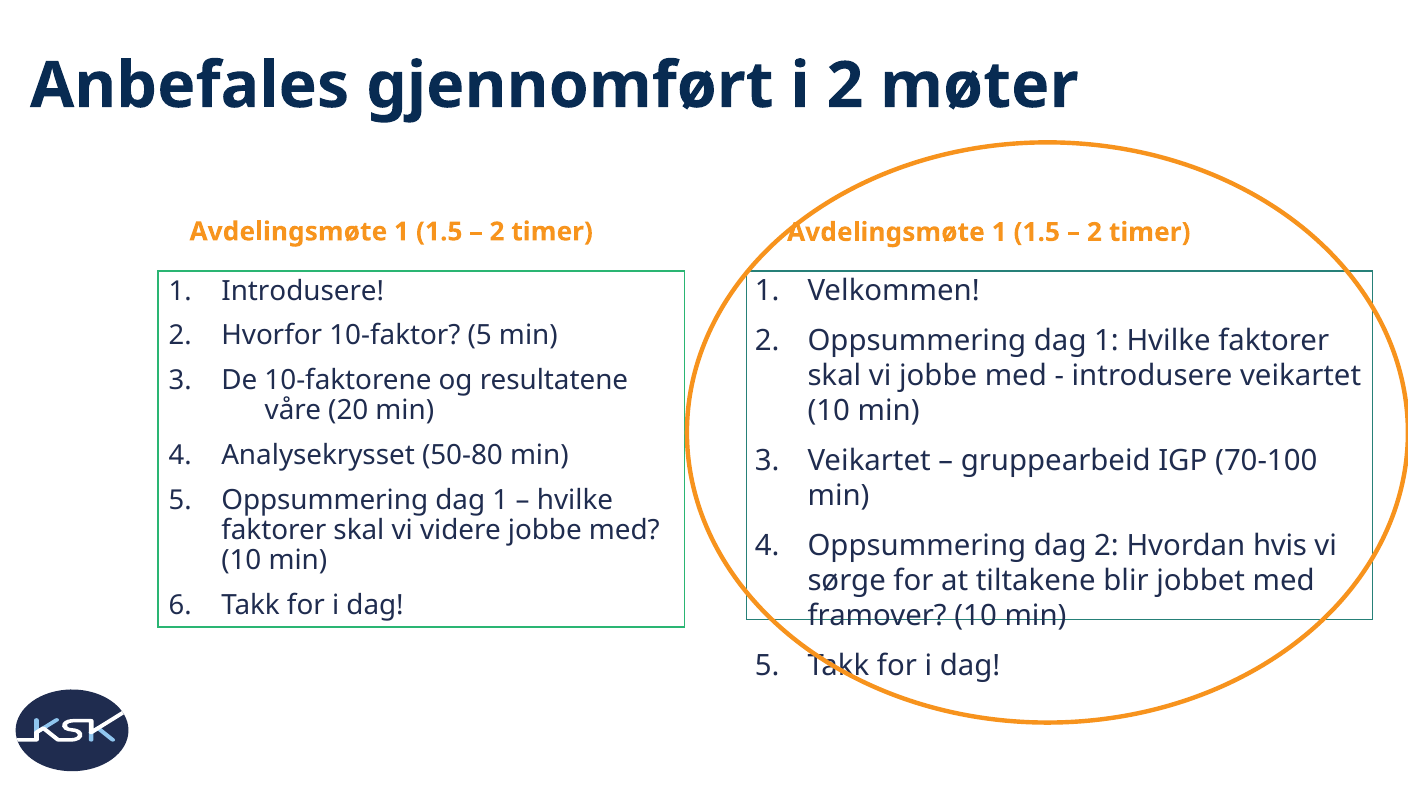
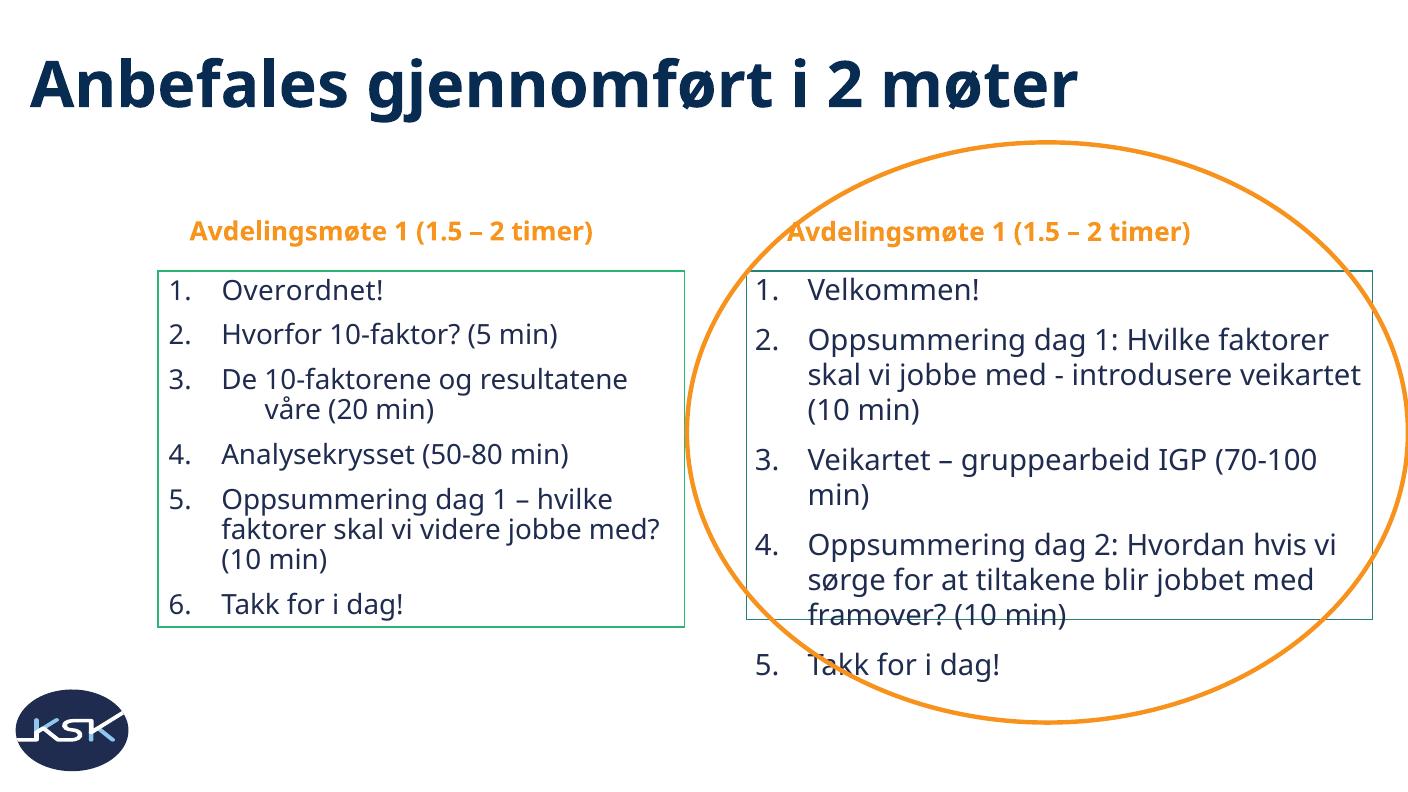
1 Introdusere: Introdusere -> Overordnet
